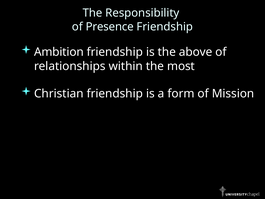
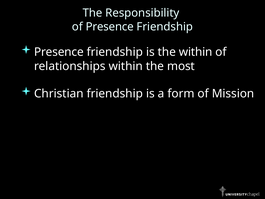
Ambition at (59, 52): Ambition -> Presence
the above: above -> within
